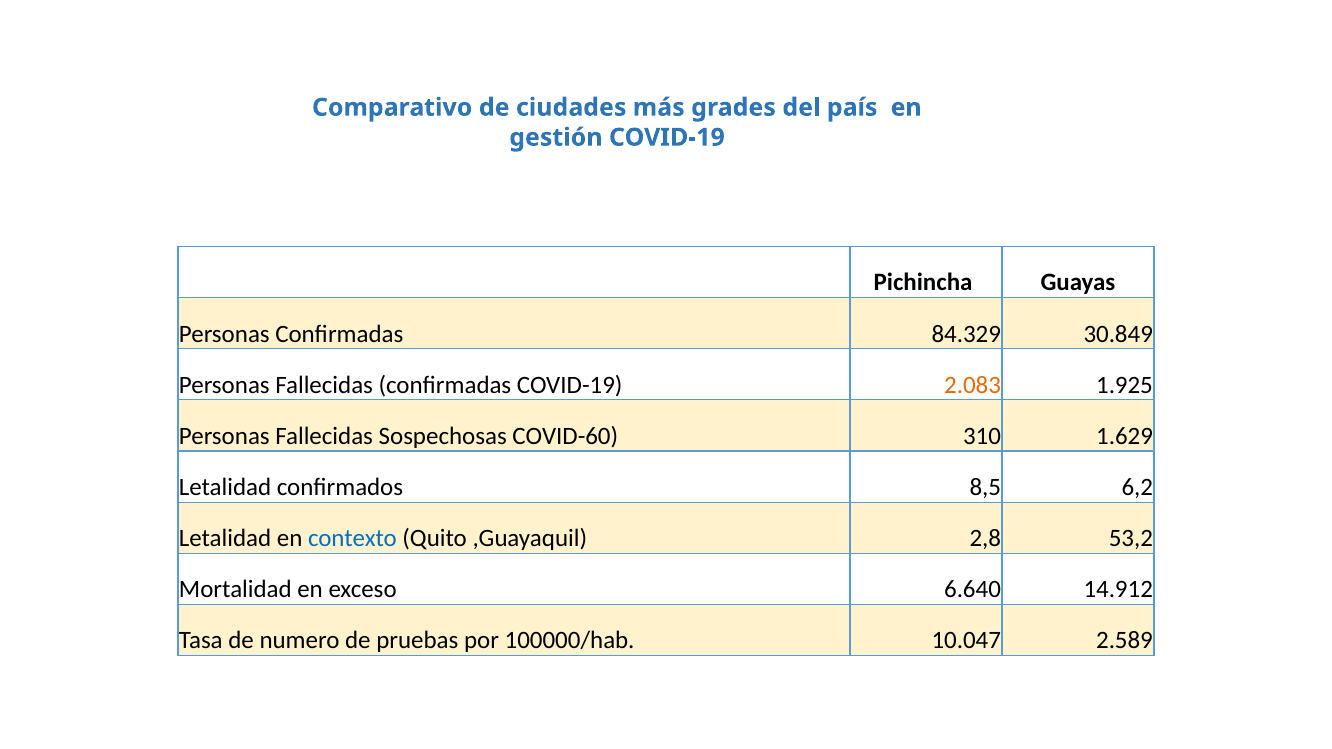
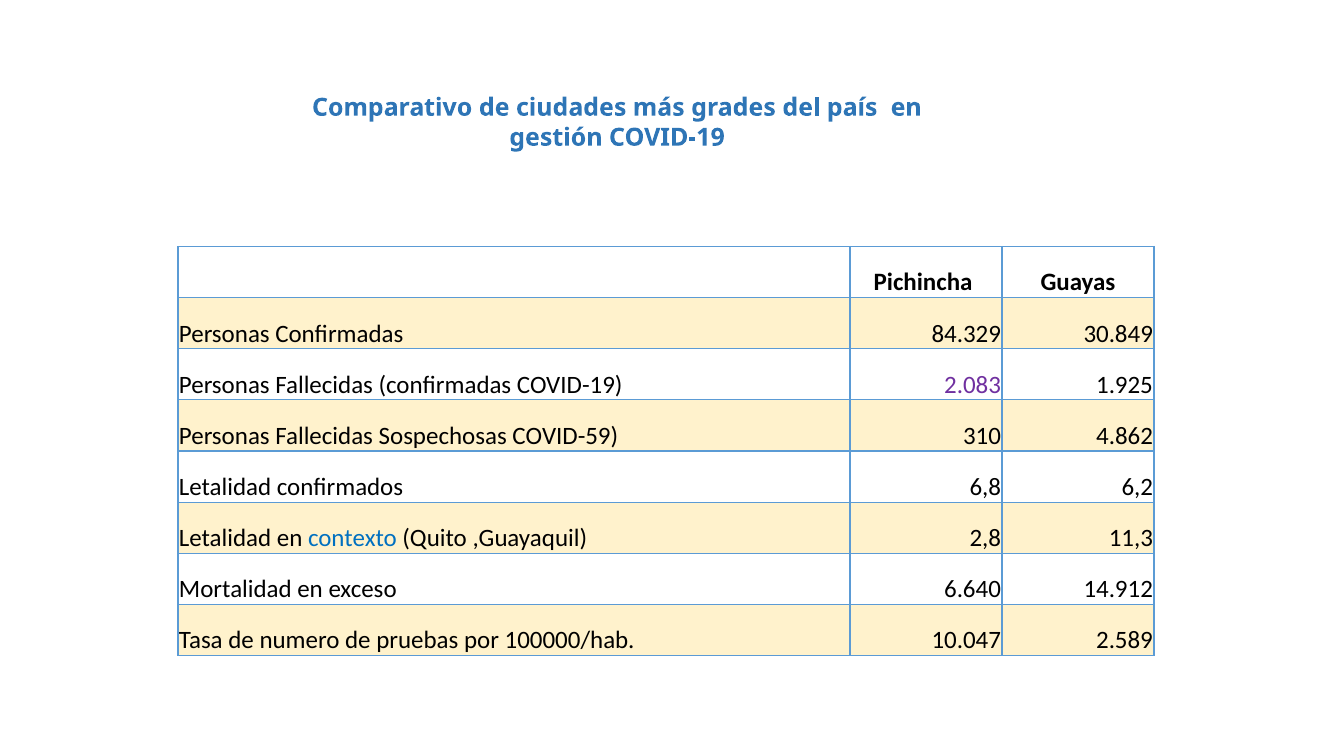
2.083 colour: orange -> purple
COVID-60: COVID-60 -> COVID-59
1.629: 1.629 -> 4.862
8,5: 8,5 -> 6,8
53,2: 53,2 -> 11,3
